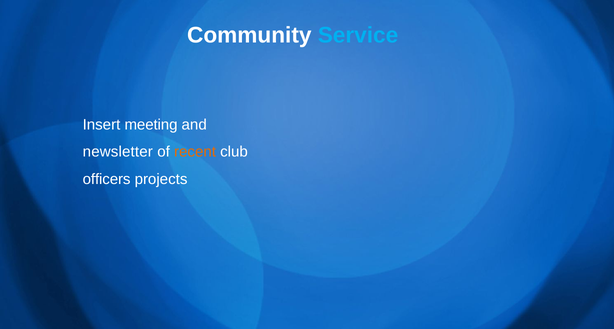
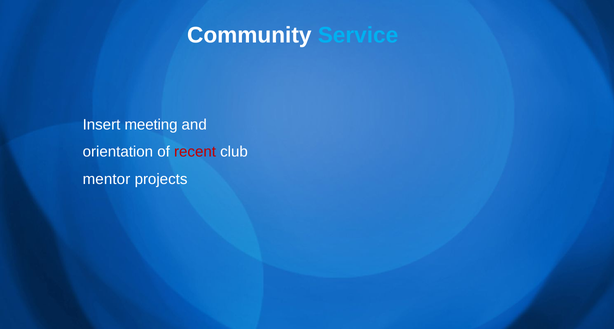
newsletter: newsletter -> orientation
recent colour: orange -> red
officers: officers -> mentor
